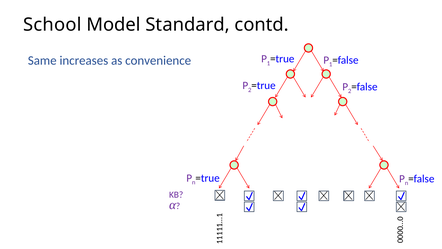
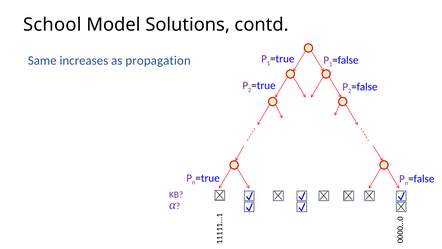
Standard: Standard -> Solutions
convenience: convenience -> propagation
